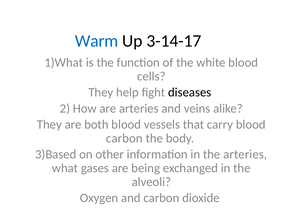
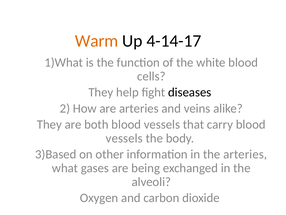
Warm colour: blue -> orange
3-14-17: 3-14-17 -> 4-14-17
carbon at (124, 138): carbon -> vessels
